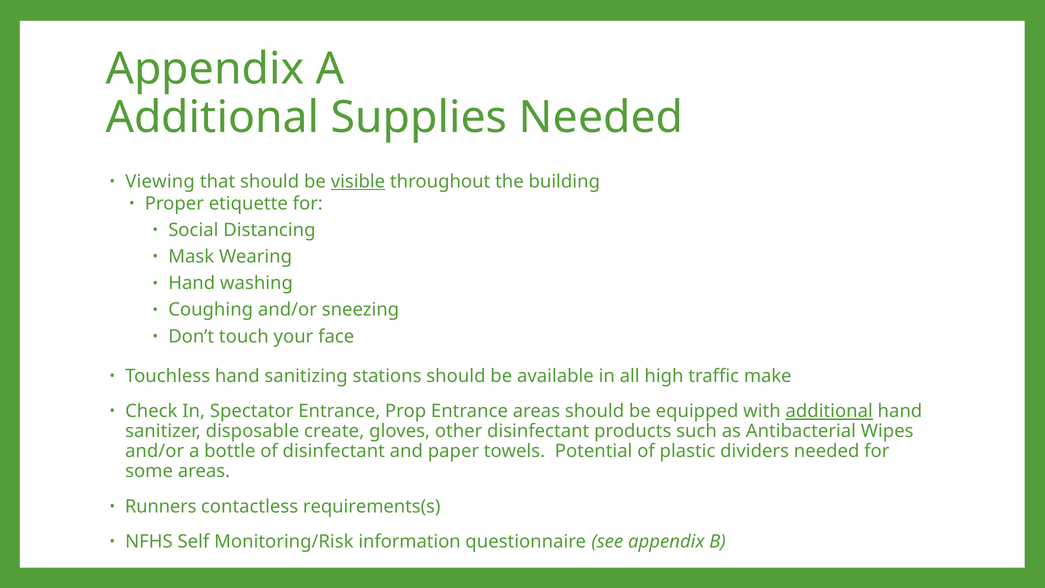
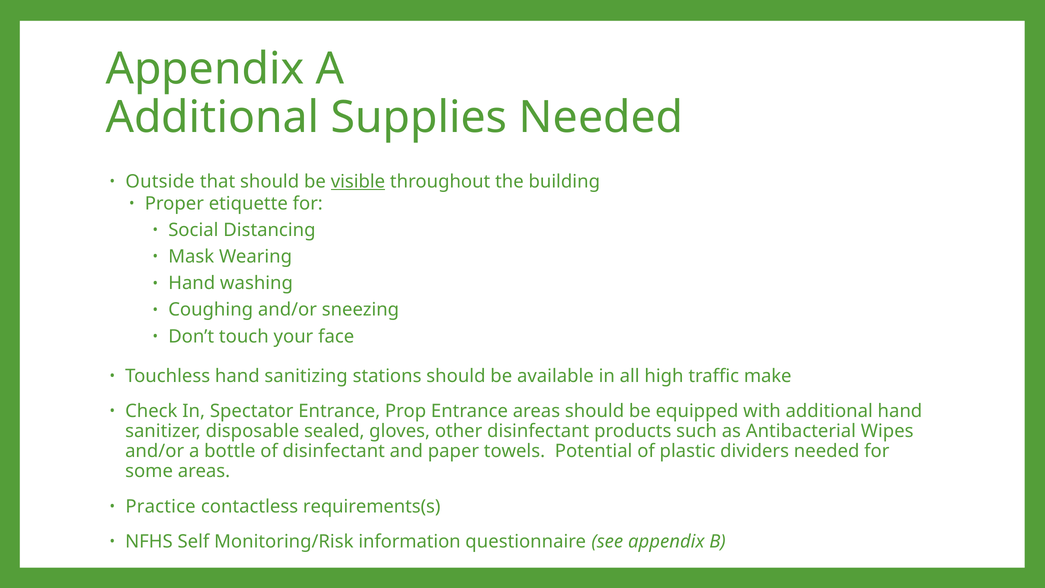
Viewing: Viewing -> Outside
additional at (829, 411) underline: present -> none
create: create -> sealed
Runners: Runners -> Practice
